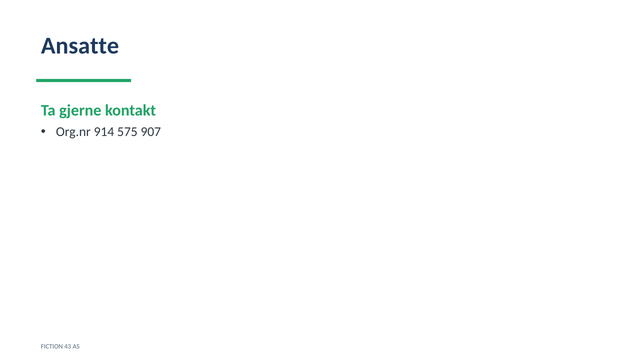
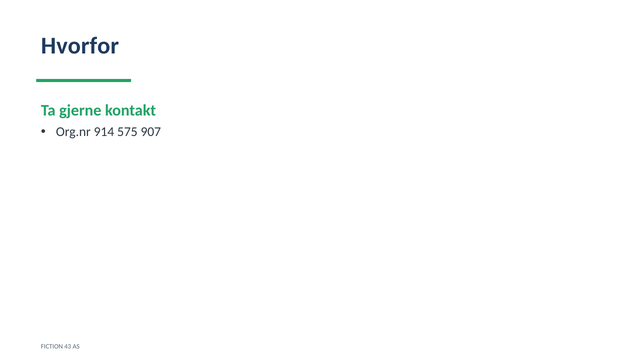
Ansatte: Ansatte -> Hvorfor
